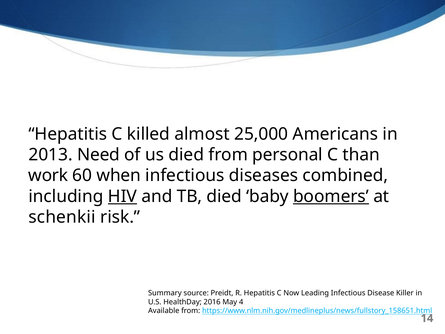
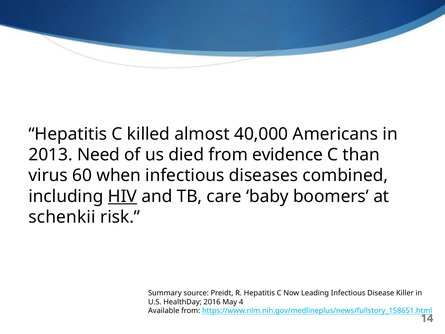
25,000: 25,000 -> 40,000
personal: personal -> evidence
work: work -> virus
TB died: died -> care
boomers underline: present -> none
